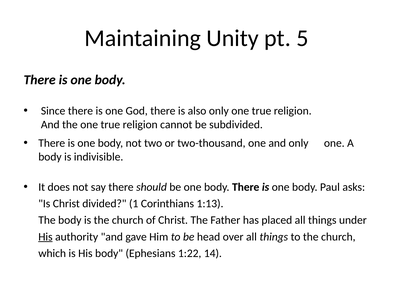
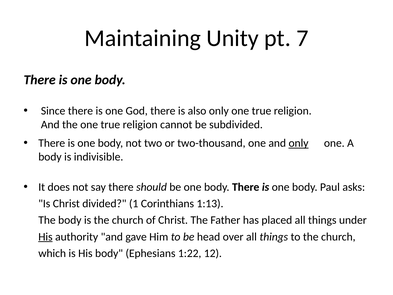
5: 5 -> 7
only at (299, 143) underline: none -> present
14: 14 -> 12
